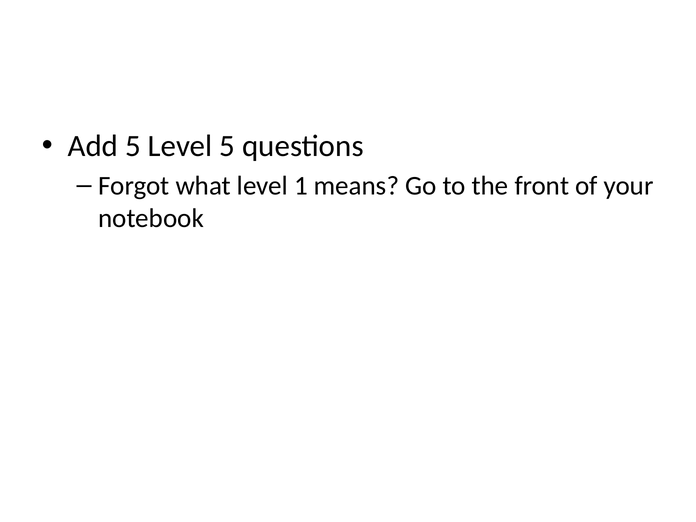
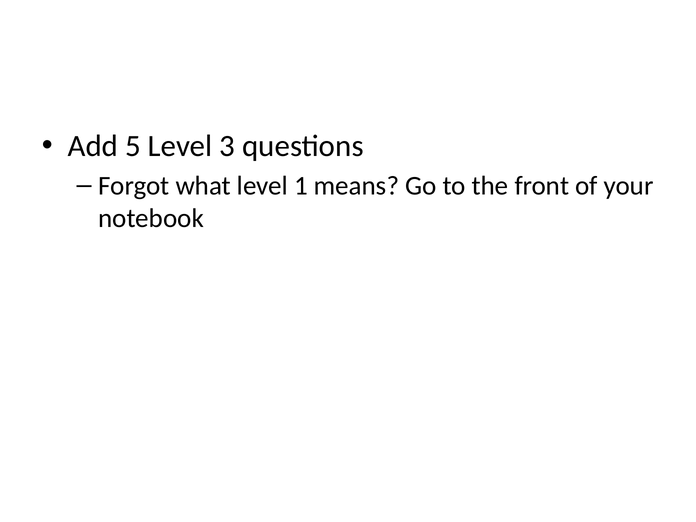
Level 5: 5 -> 3
